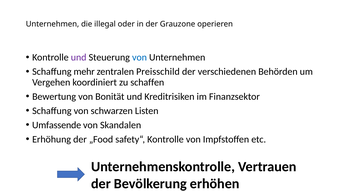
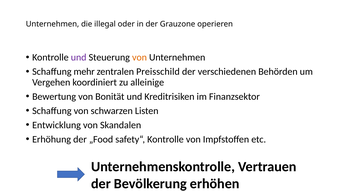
von at (139, 57) colour: blue -> orange
schaffen: schaffen -> alleinige
Umfassende: Umfassende -> Entwicklung
